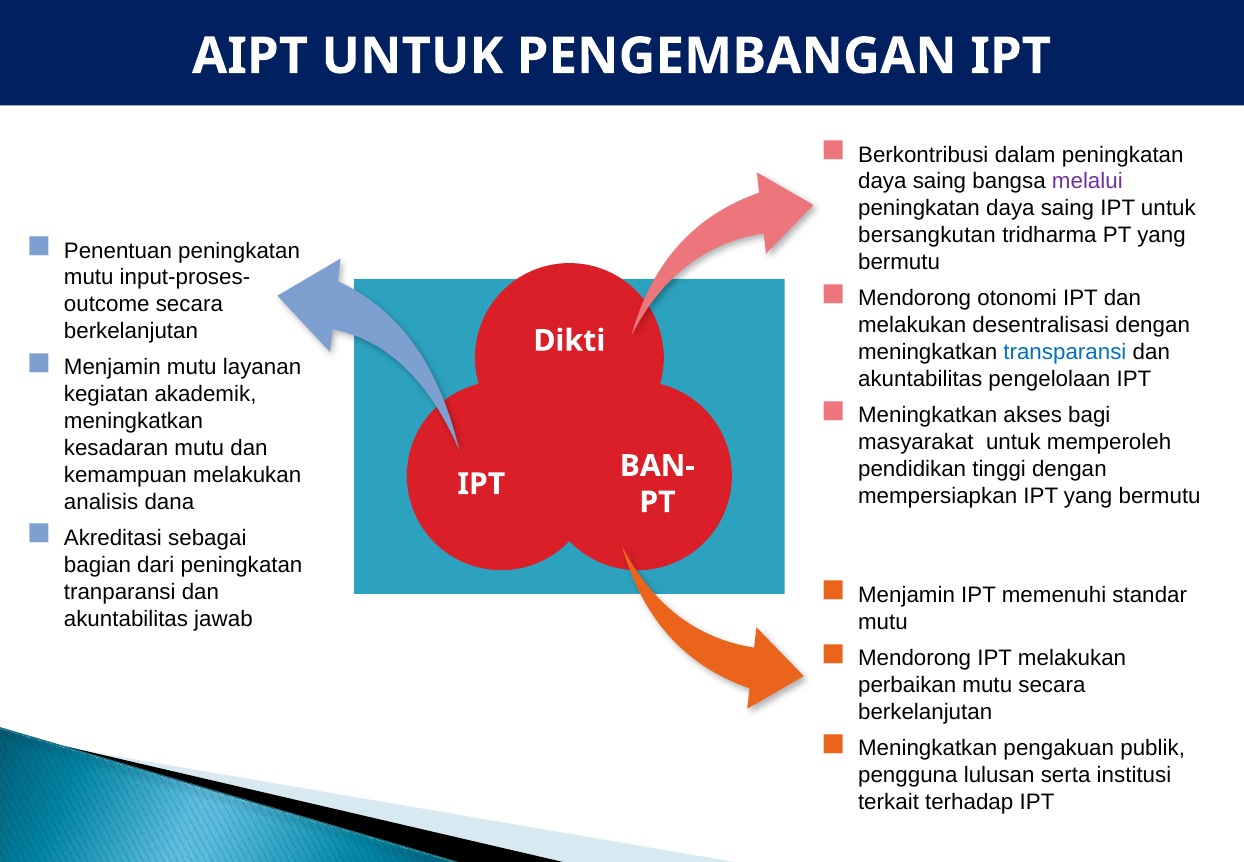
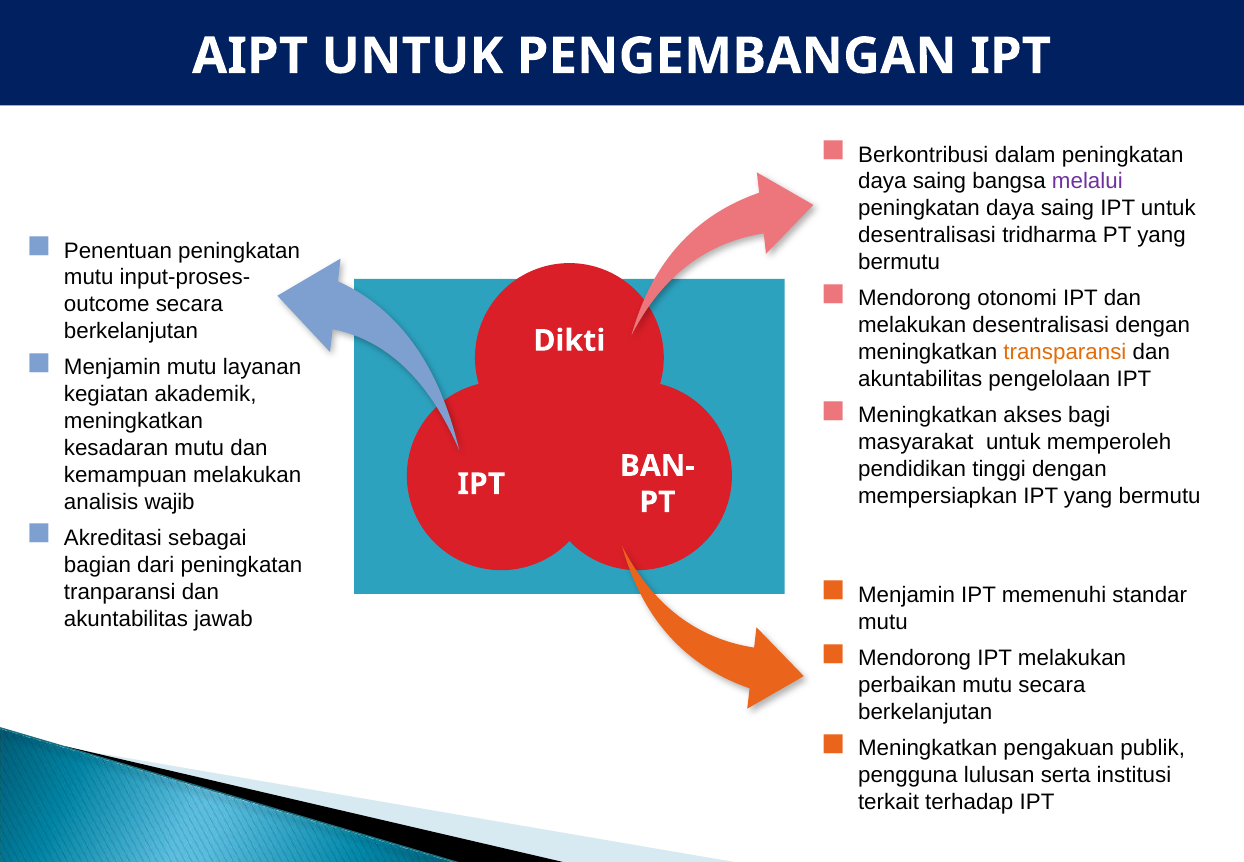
bersangkutan at (927, 235): bersangkutan -> desentralisasi
transparansi colour: blue -> orange
dana: dana -> wajib
